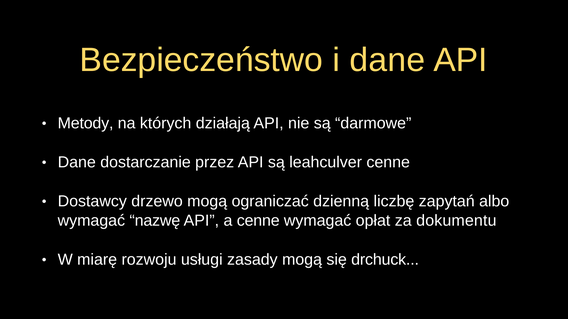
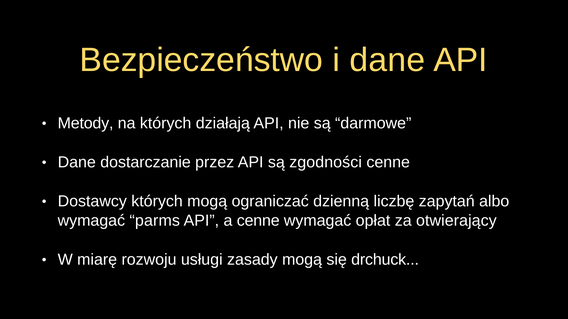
leahculver: leahculver -> zgodności
Dostawcy drzewo: drzewo -> których
nazwę: nazwę -> parms
dokumentu: dokumentu -> otwierający
